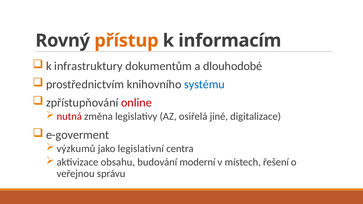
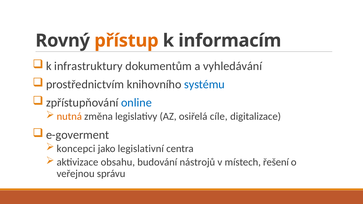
dlouhodobé: dlouhodobé -> vyhledávání
online colour: red -> blue
nutná colour: red -> orange
jiné: jiné -> cíle
výzkumů: výzkumů -> koncepci
moderní: moderní -> nástrojů
